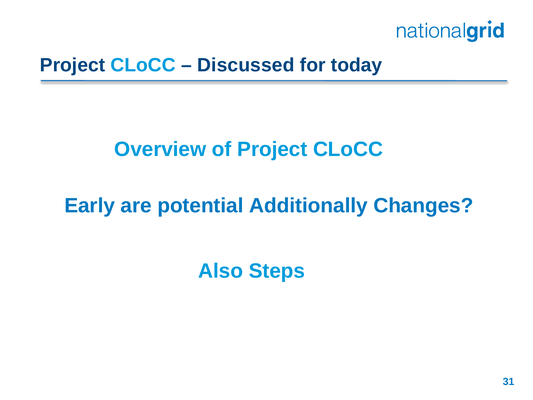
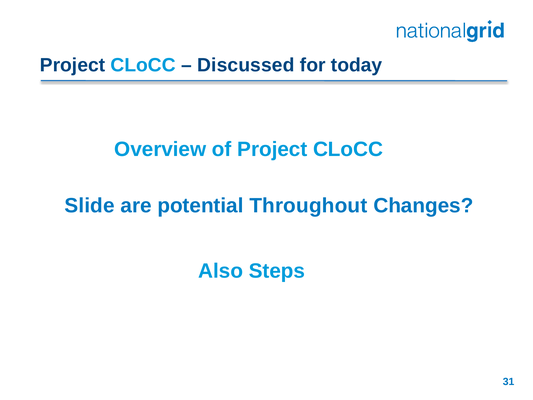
Early: Early -> Slide
Additionally: Additionally -> Throughout
